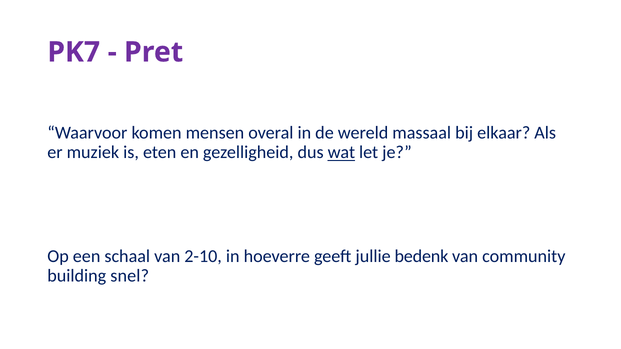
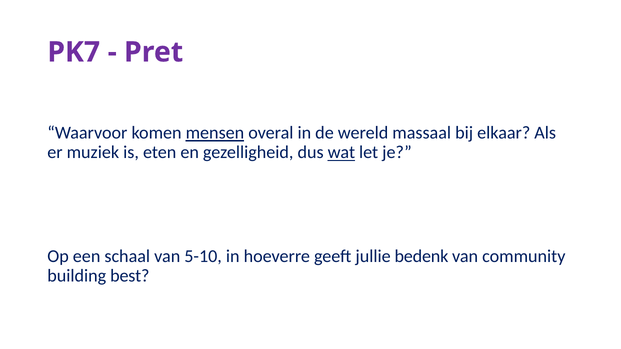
mensen underline: none -> present
2-10: 2-10 -> 5-10
snel: snel -> best
